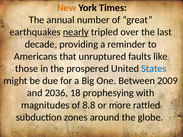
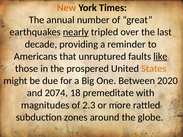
like underline: none -> present
States colour: blue -> orange
2009: 2009 -> 2020
2036: 2036 -> 2074
prophesying: prophesying -> premeditate
8.8: 8.8 -> 2.3
